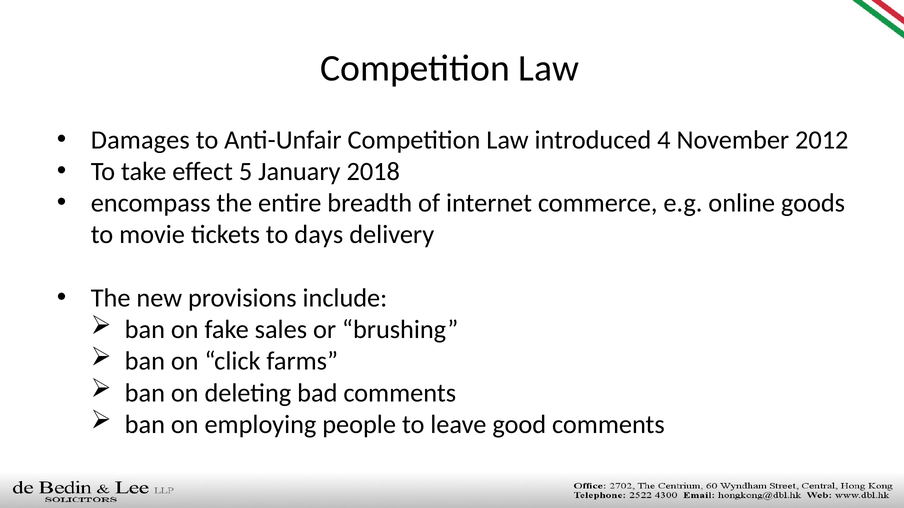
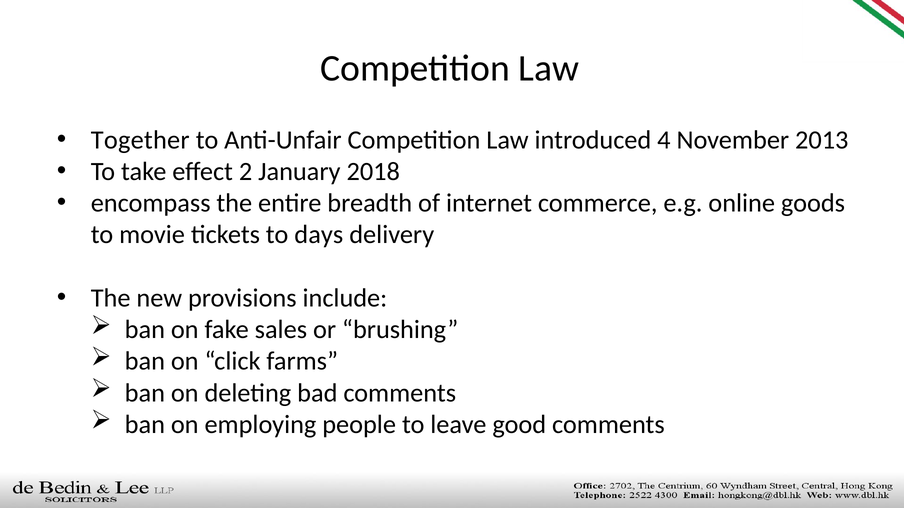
Damages: Damages -> Together
2012: 2012 -> 2013
5: 5 -> 2
